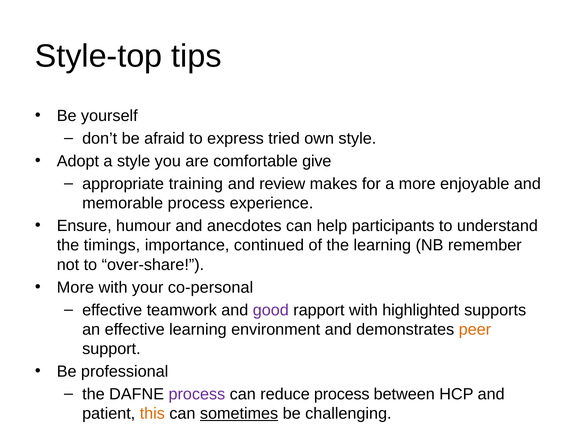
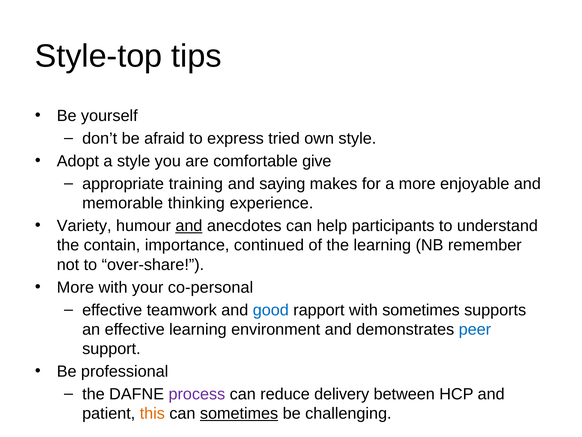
review: review -> saying
memorable process: process -> thinking
Ensure: Ensure -> Variety
and at (189, 226) underline: none -> present
timings: timings -> contain
good colour: purple -> blue
with highlighted: highlighted -> sometimes
peer colour: orange -> blue
reduce process: process -> delivery
